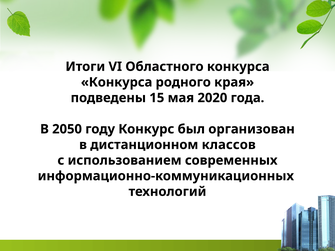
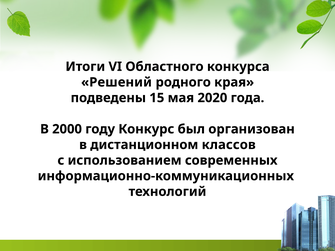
Конкурса at (117, 82): Конкурса -> Решений
2050: 2050 -> 2000
